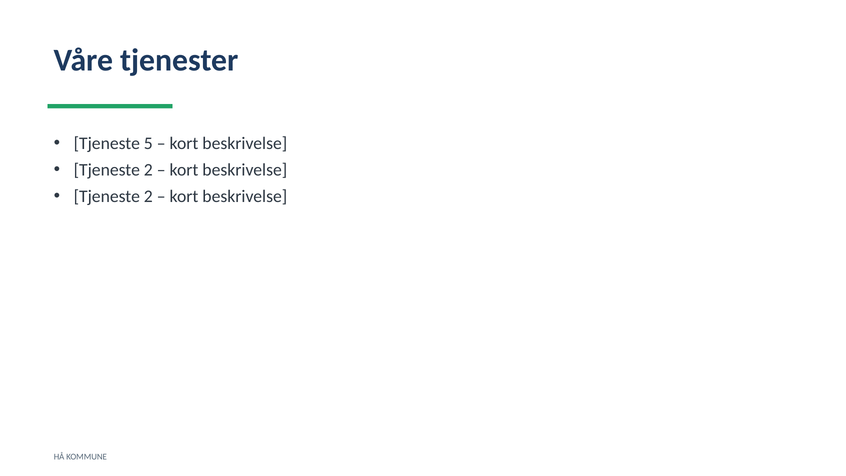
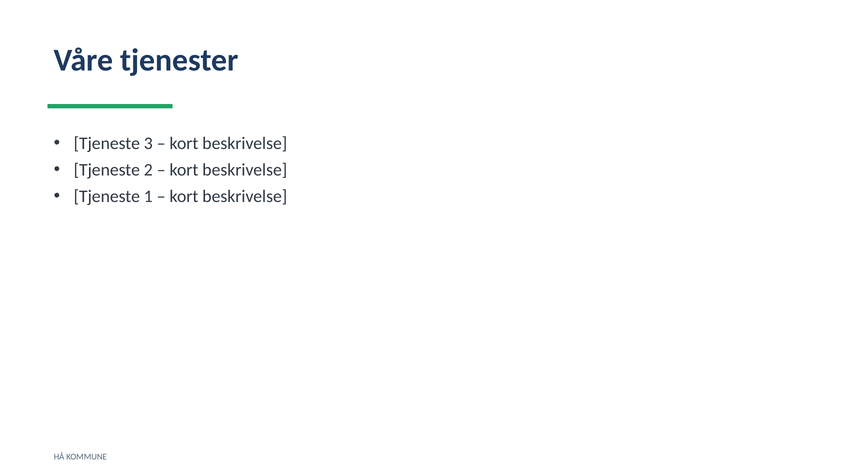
5: 5 -> 3
2 at (148, 196): 2 -> 1
